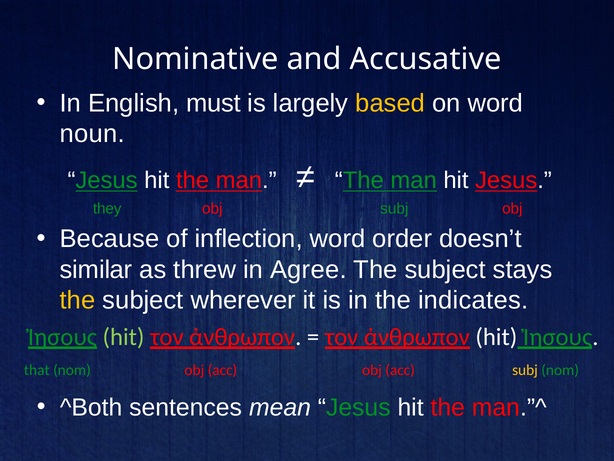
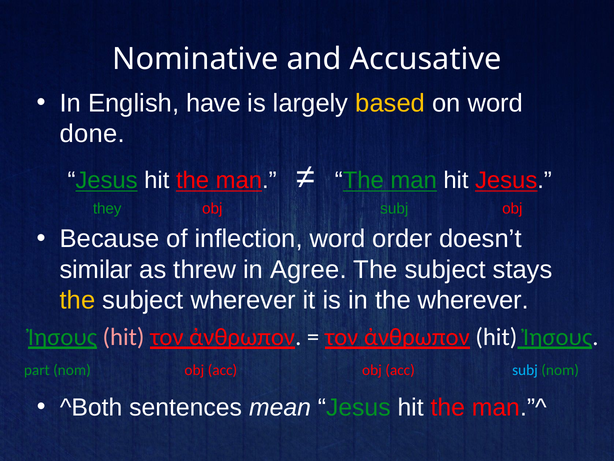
must: must -> have
noun: noun -> done
the indicates: indicates -> wherever
hit at (124, 337) colour: light green -> pink
that: that -> part
subj at (525, 370) colour: yellow -> light blue
